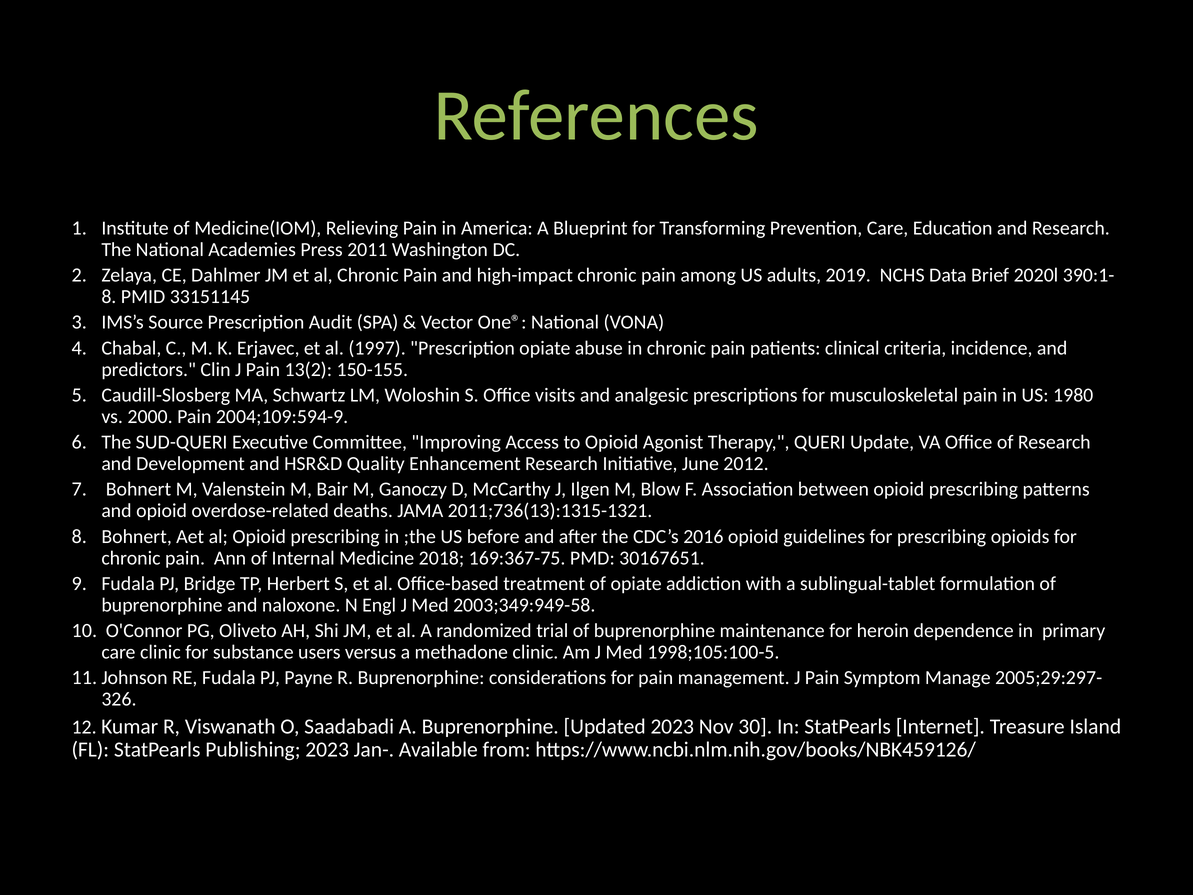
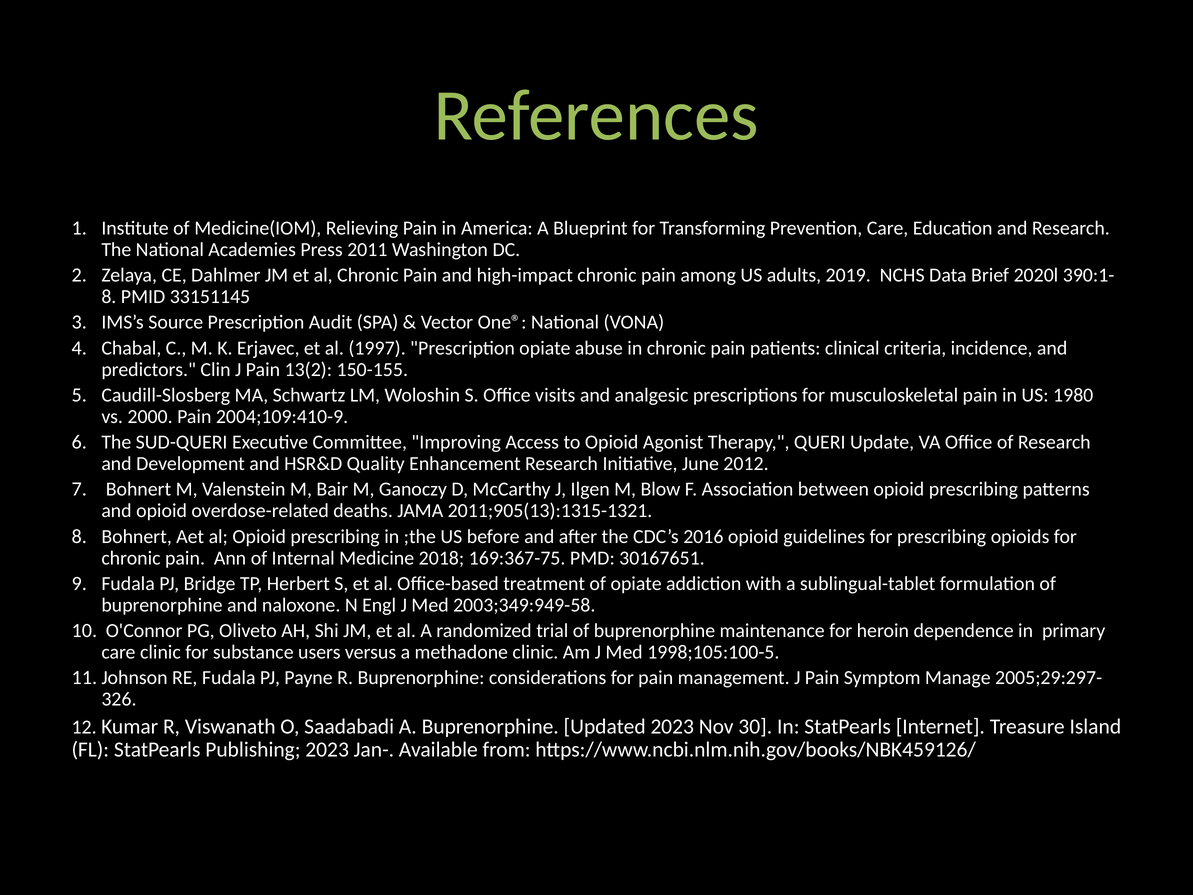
2004;109:594-9: 2004;109:594-9 -> 2004;109:410-9
2011;736(13):1315-1321: 2011;736(13):1315-1321 -> 2011;905(13):1315-1321
